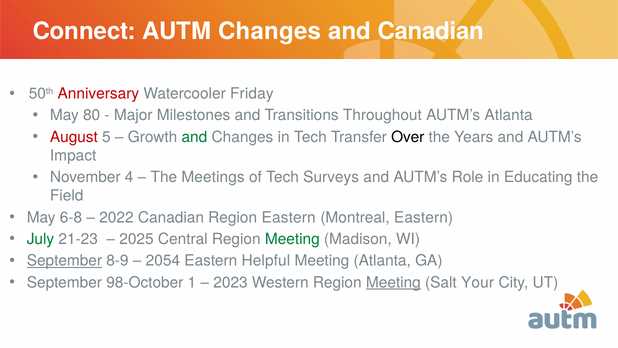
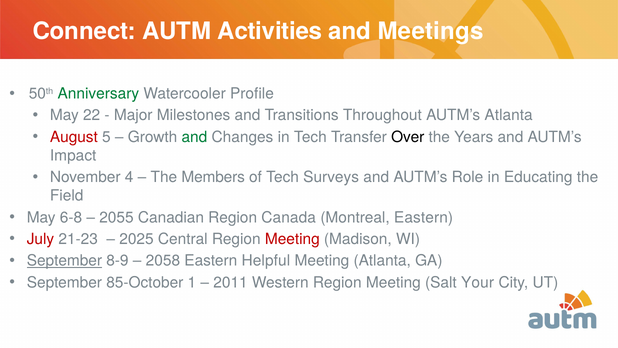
AUTM Changes: Changes -> Activities
and Canadian: Canadian -> Meetings
Anniversary colour: red -> green
Friday: Friday -> Profile
80: 80 -> 22
Meetings: Meetings -> Members
2022: 2022 -> 2055
Region Eastern: Eastern -> Canada
July colour: green -> red
Meeting at (292, 239) colour: green -> red
2054: 2054 -> 2058
98-October: 98-October -> 85-October
2023: 2023 -> 2011
Meeting at (393, 282) underline: present -> none
